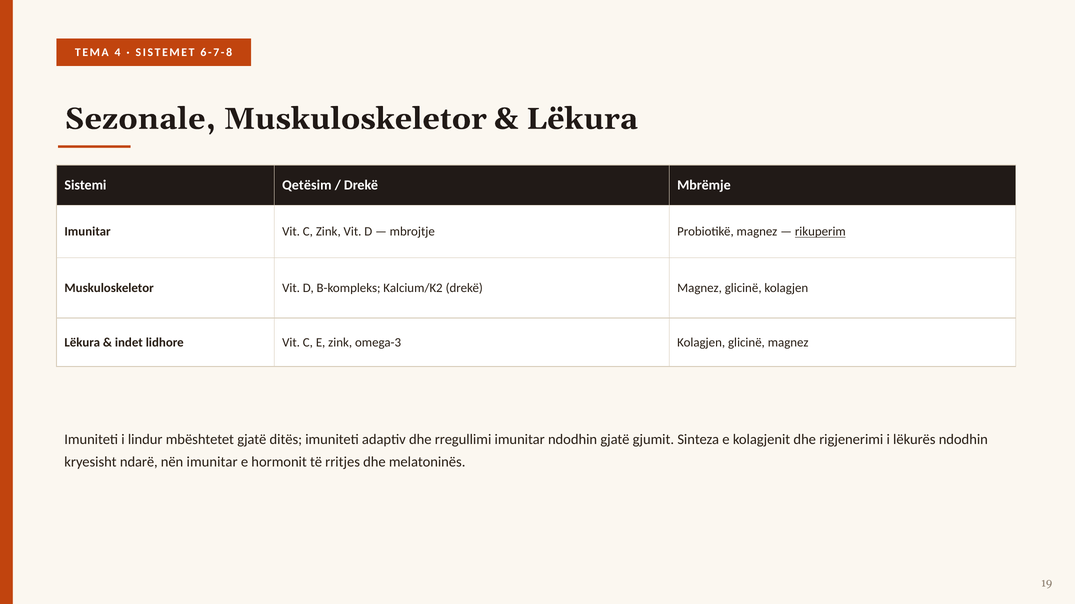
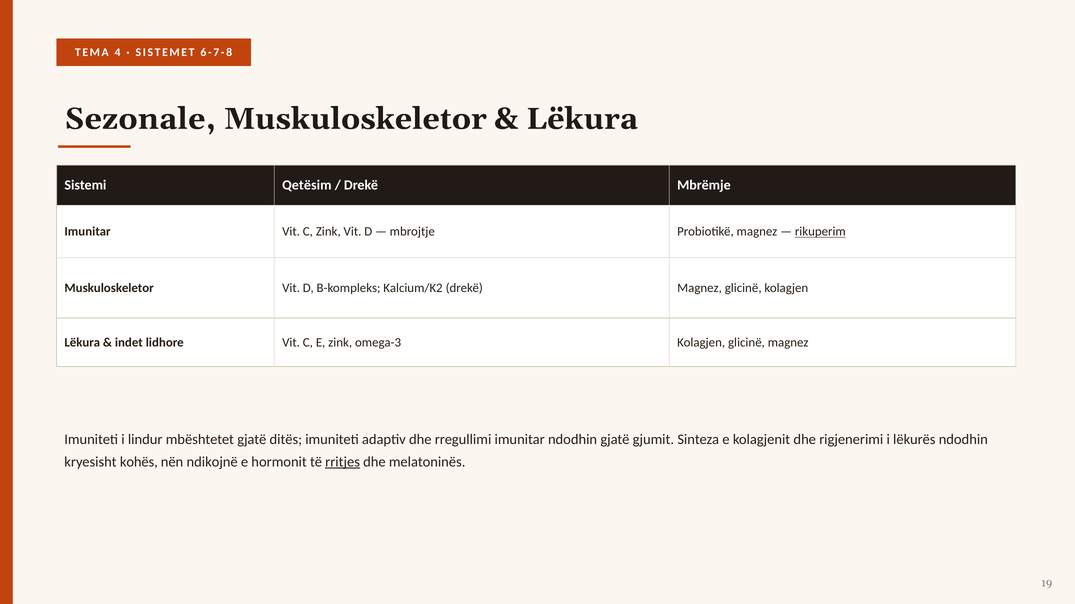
ndarë: ndarë -> kohës
nën imunitar: imunitar -> ndikojnë
rritjes underline: none -> present
